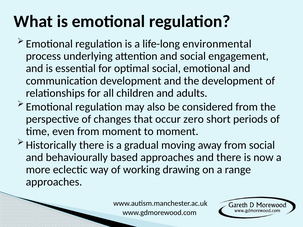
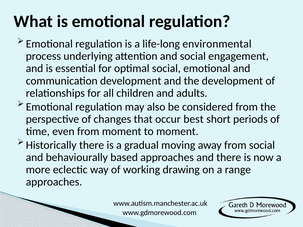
zero: zero -> best
